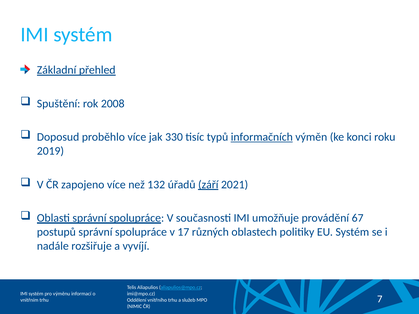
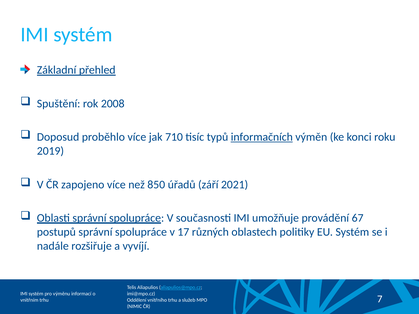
330: 330 -> 710
132: 132 -> 850
září underline: present -> none
